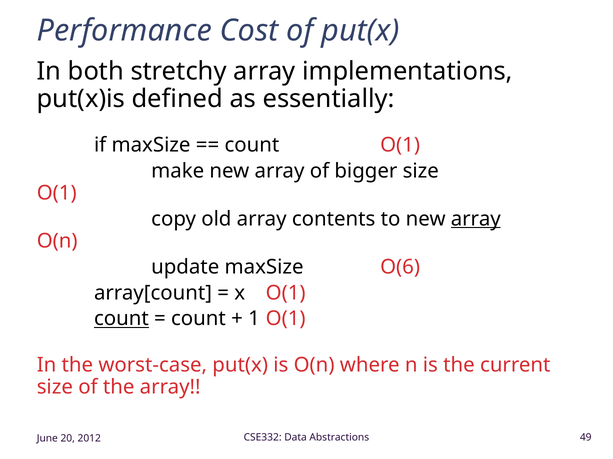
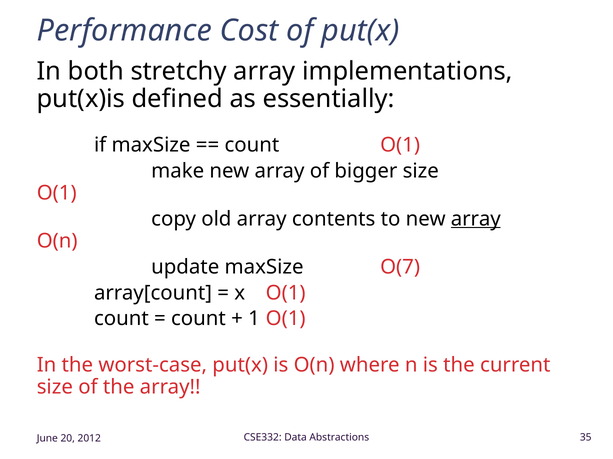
O(6: O(6 -> O(7
count at (121, 319) underline: present -> none
49: 49 -> 35
